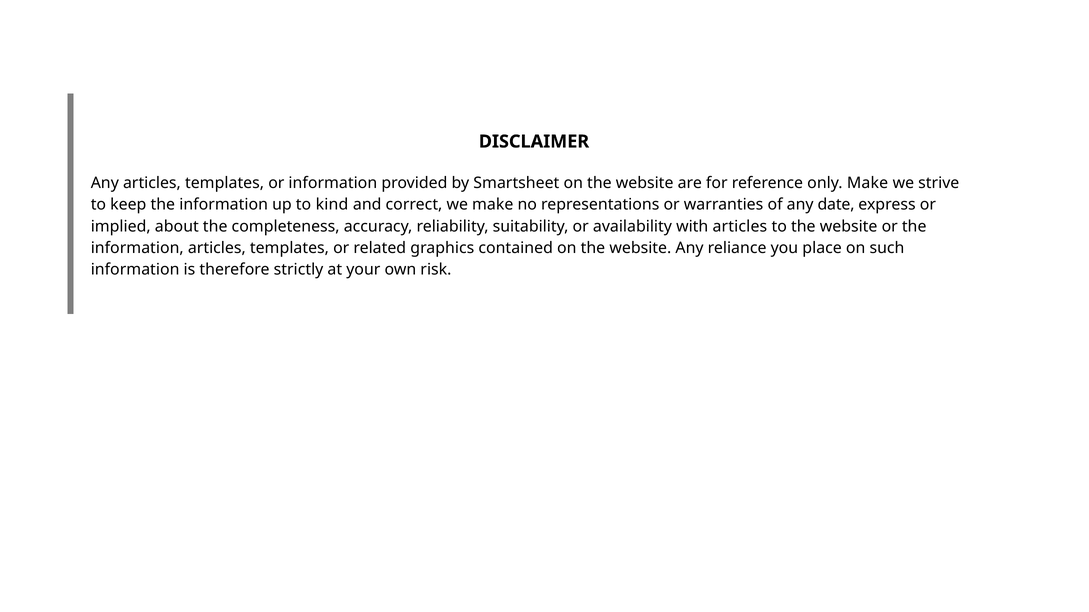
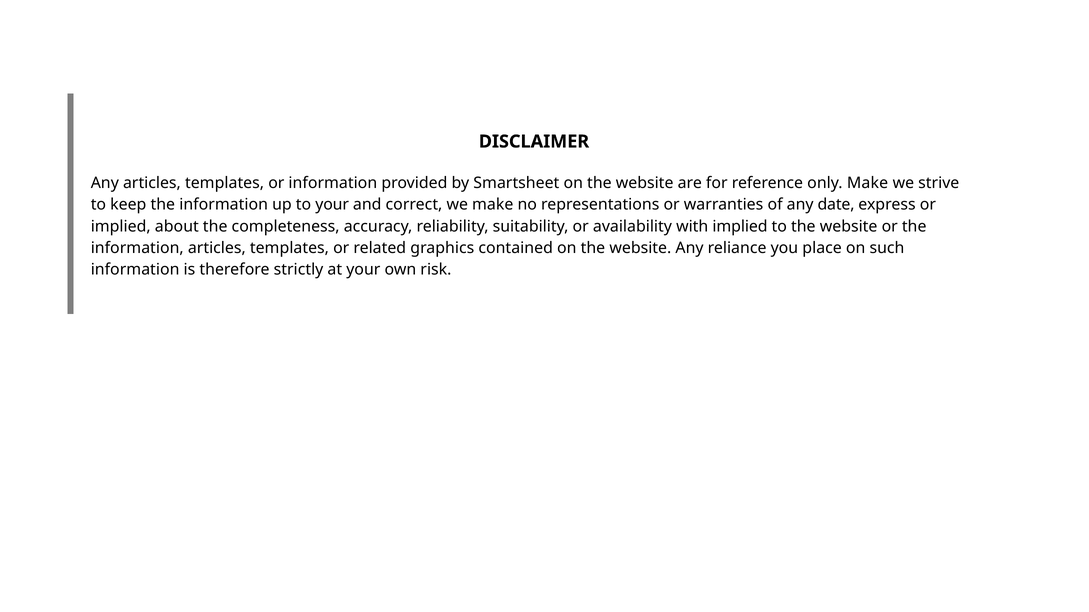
to kind: kind -> your
with articles: articles -> implied
